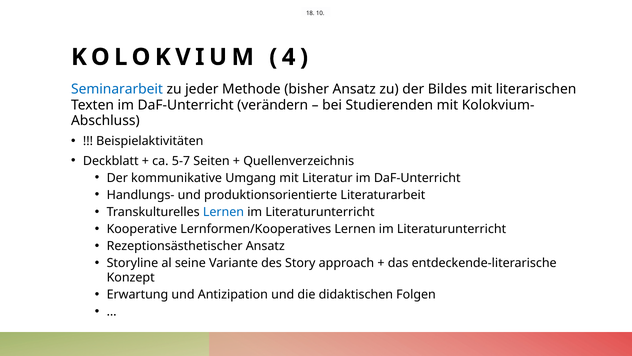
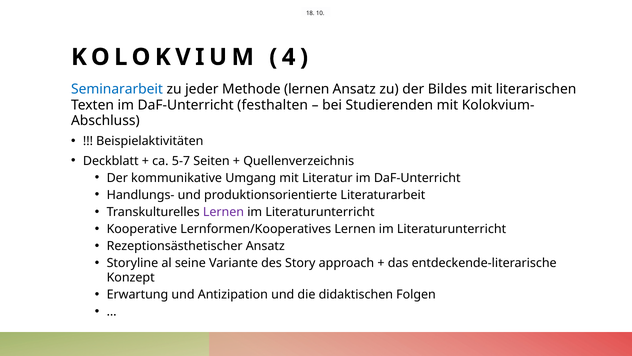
Methode bisher: bisher -> lernen
verändern: verändern -> festhalten
Lernen at (223, 212) colour: blue -> purple
